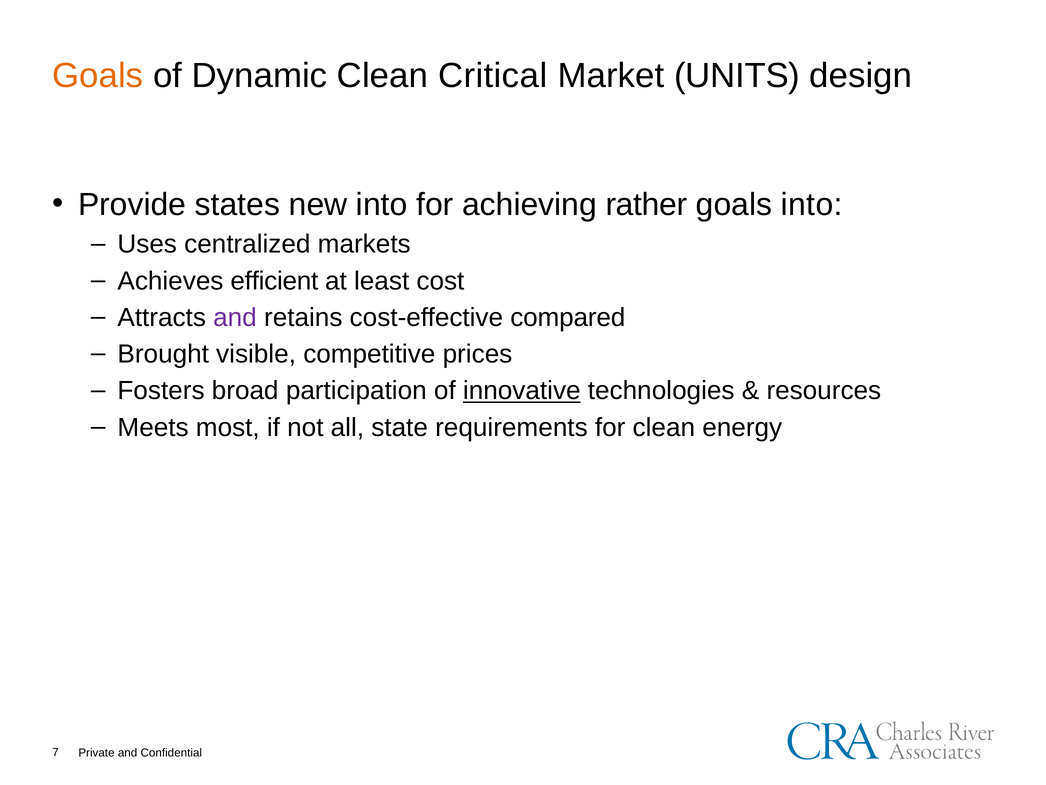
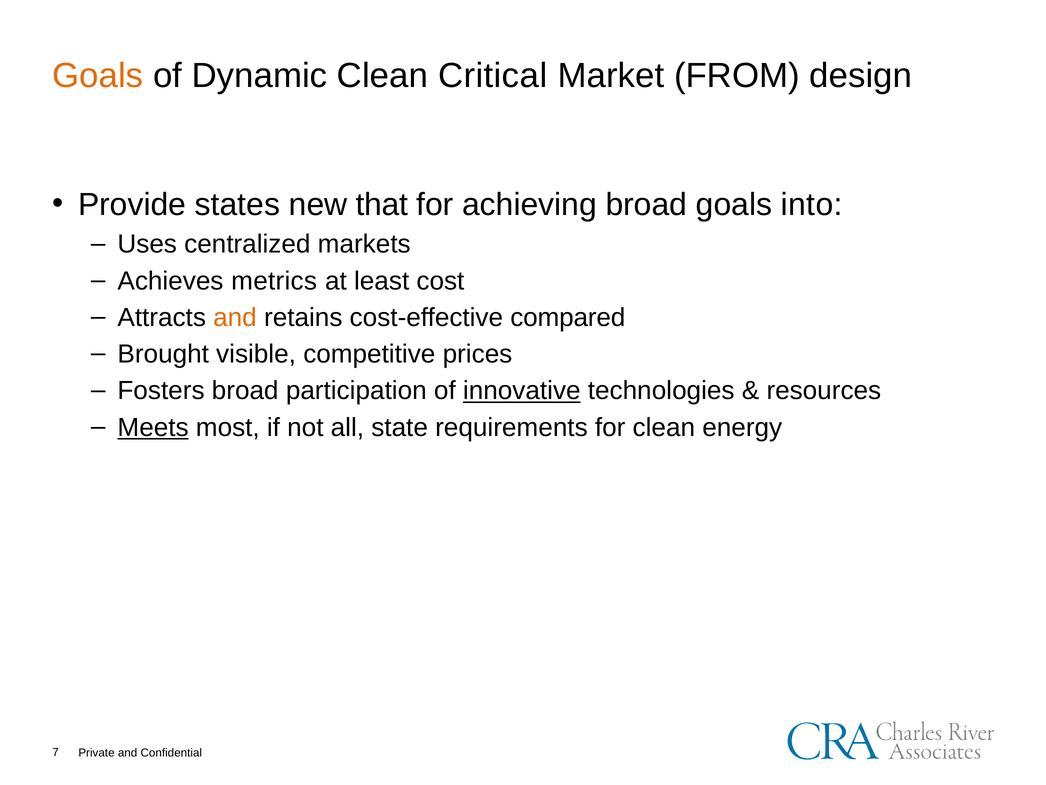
UNITS: UNITS -> FROM
new into: into -> that
achieving rather: rather -> broad
efficient: efficient -> metrics
and at (235, 317) colour: purple -> orange
Meets underline: none -> present
